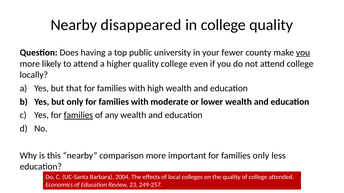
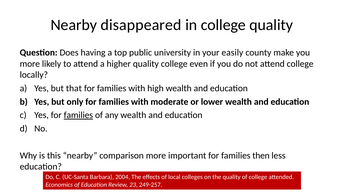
fewer: fewer -> easily
you at (303, 53) underline: present -> none
families only: only -> then
